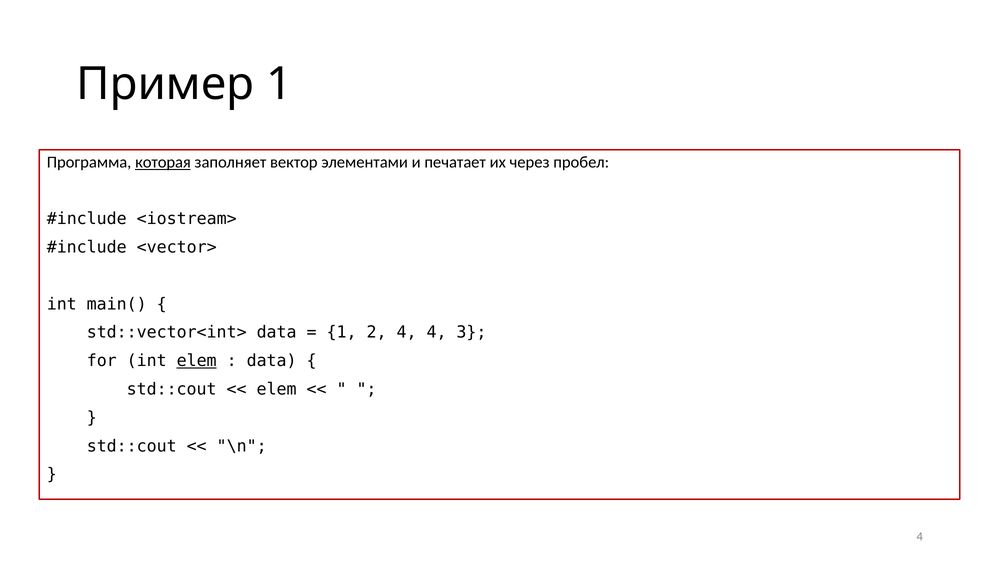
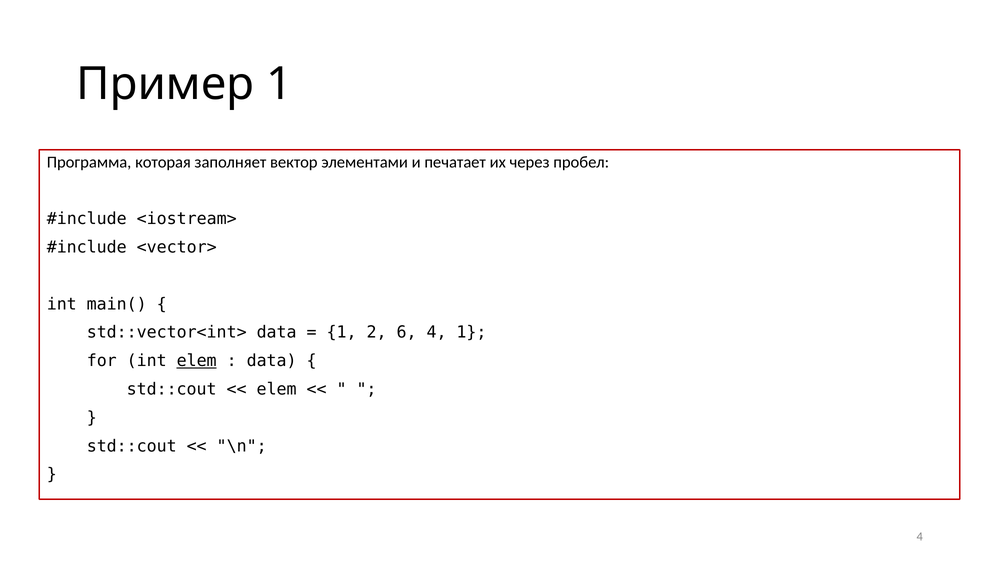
которая underline: present -> none
2 4: 4 -> 6
4 3: 3 -> 1
